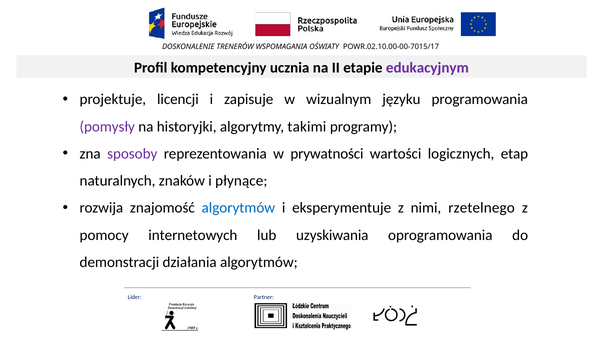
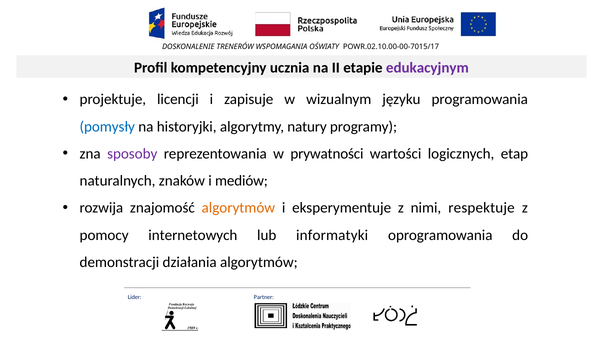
pomysły colour: purple -> blue
takimi: takimi -> natury
płynące: płynące -> mediów
algorytmów at (238, 208) colour: blue -> orange
rzetelnego: rzetelnego -> respektuje
uzyskiwania: uzyskiwania -> informatyki
